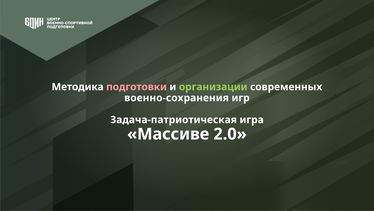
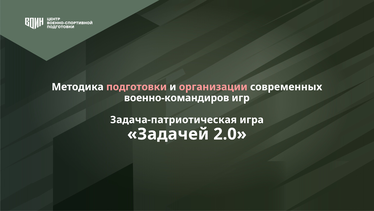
организации colour: light green -> pink
военно-сохранения: военно-сохранения -> военно-командиров
Массиве: Массиве -> Задачей
